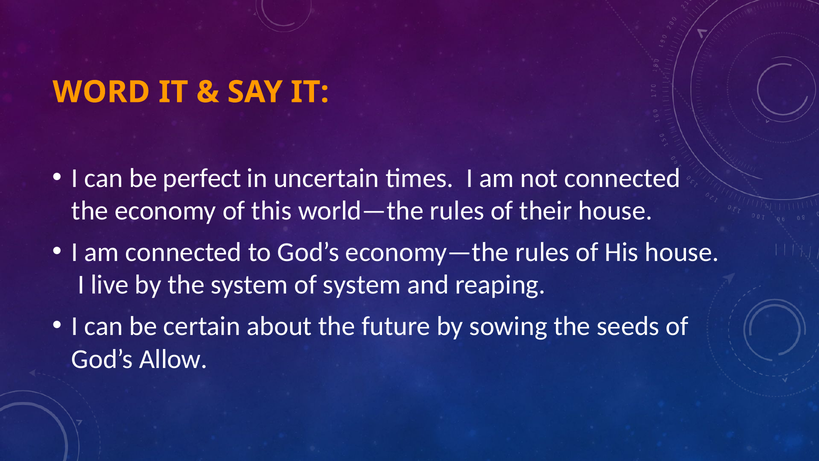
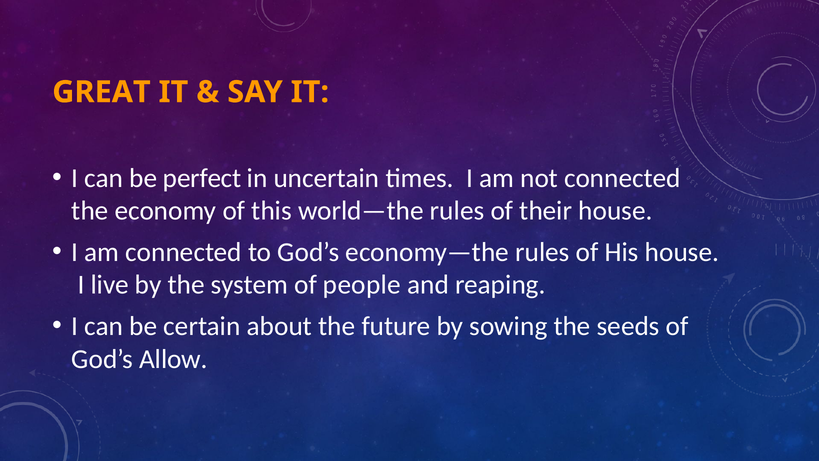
WORD: WORD -> GREAT
of system: system -> people
